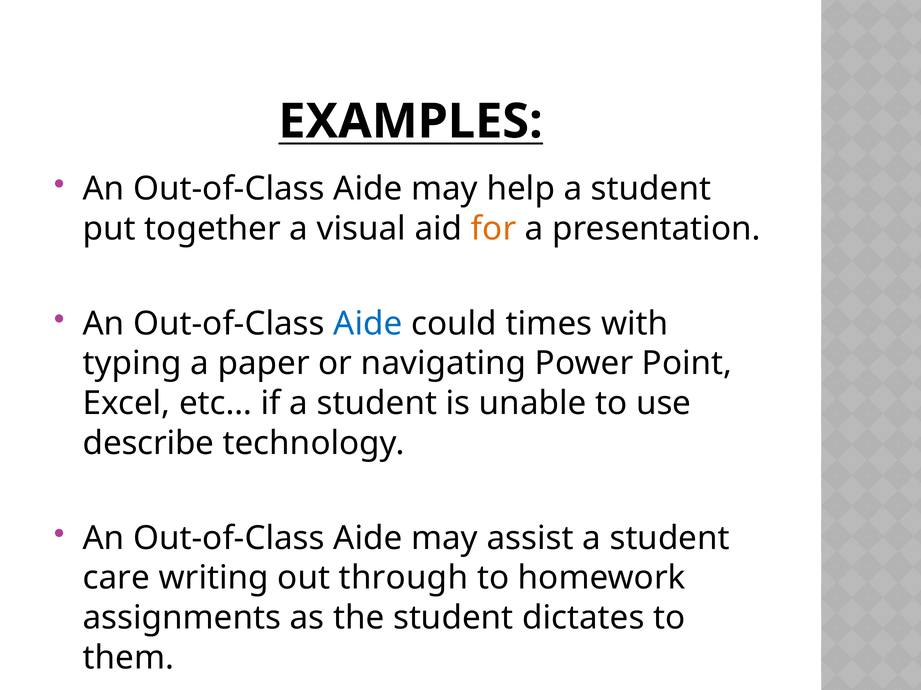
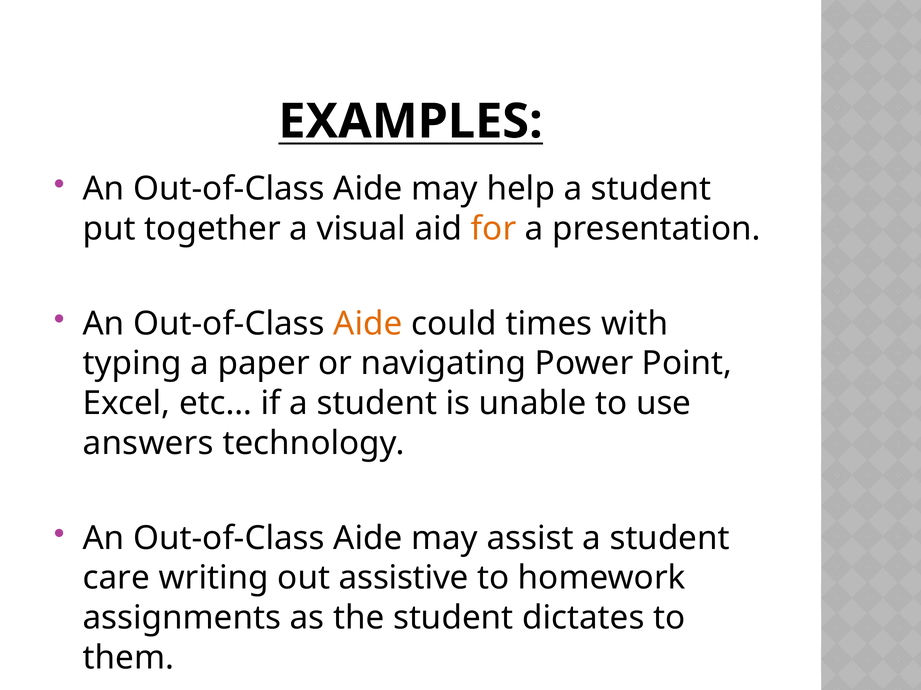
Aide at (368, 324) colour: blue -> orange
describe: describe -> answers
through: through -> assistive
